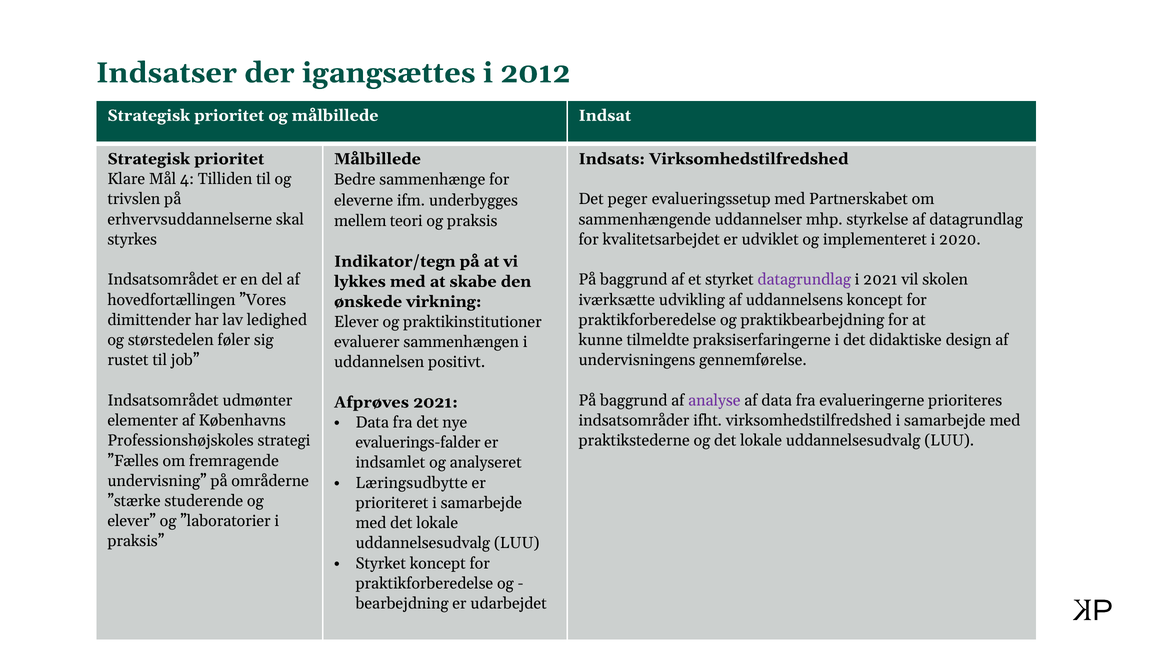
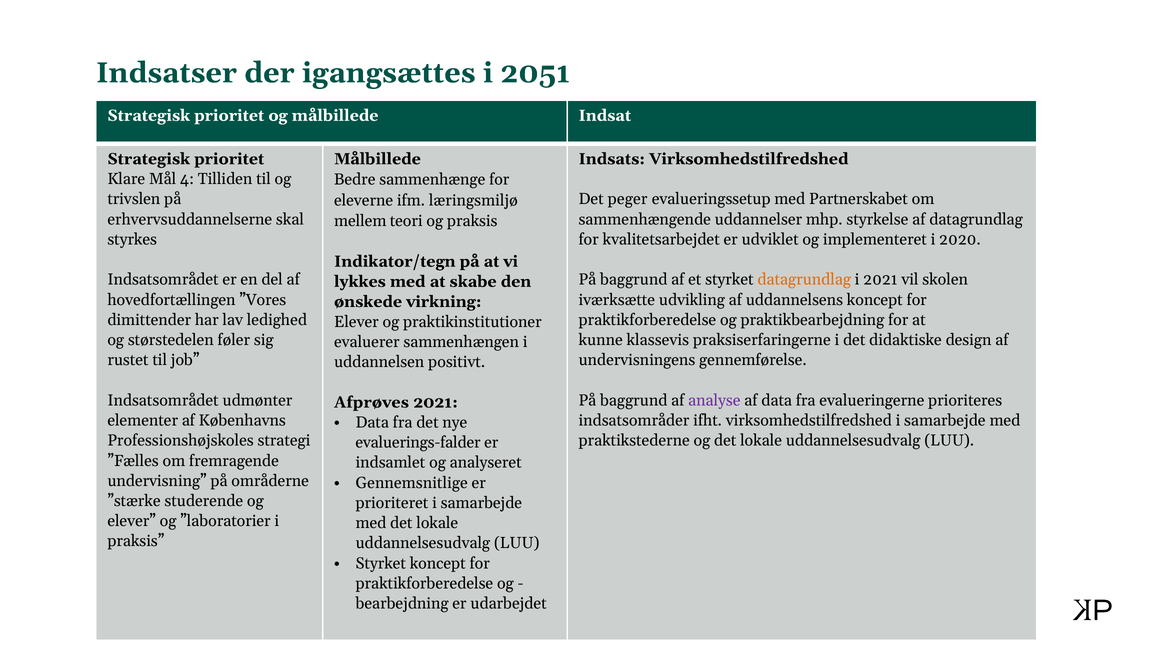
2012: 2012 -> 2051
underbygges: underbygges -> læringsmiljø
datagrundlag at (804, 280) colour: purple -> orange
tilmeldte: tilmeldte -> klassevis
Læringsudbytte: Læringsudbytte -> Gennemsnitlige
